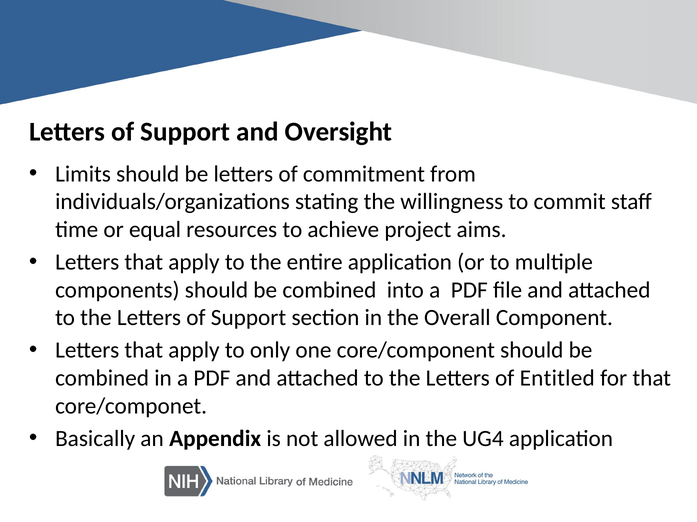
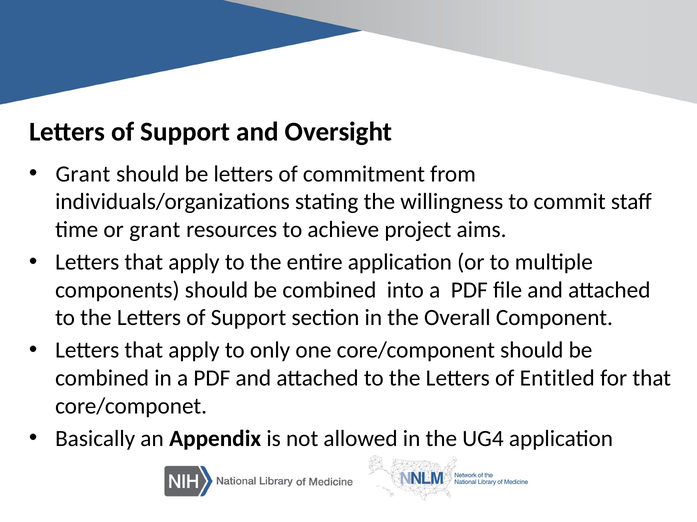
Limits at (83, 174): Limits -> Grant
or equal: equal -> grant
